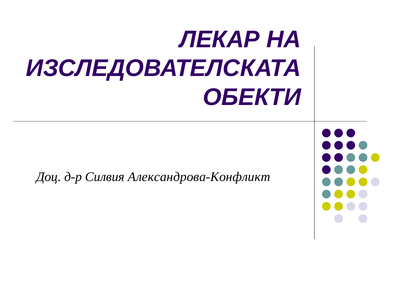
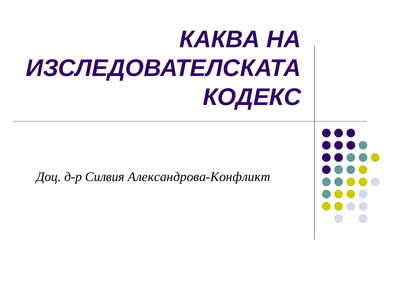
ЛЕКАР: ЛЕКАР -> КАКВА
ОБЕКТИ: ОБЕКТИ -> КОДЕКС
